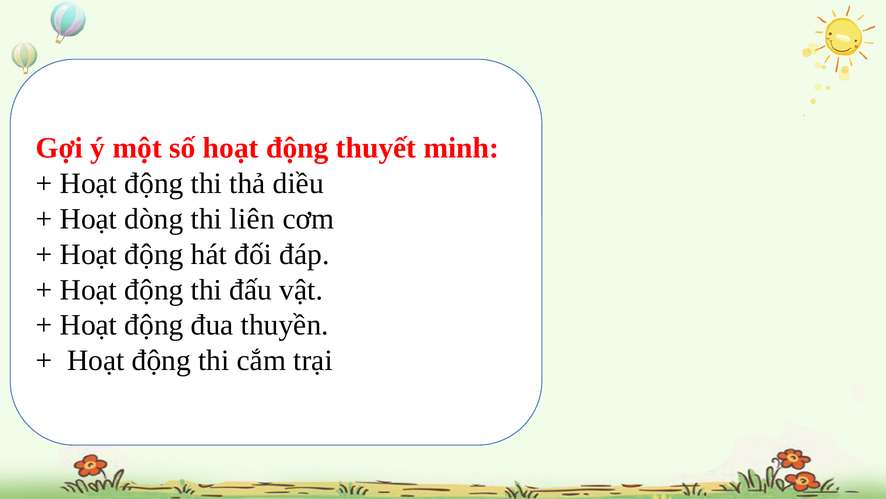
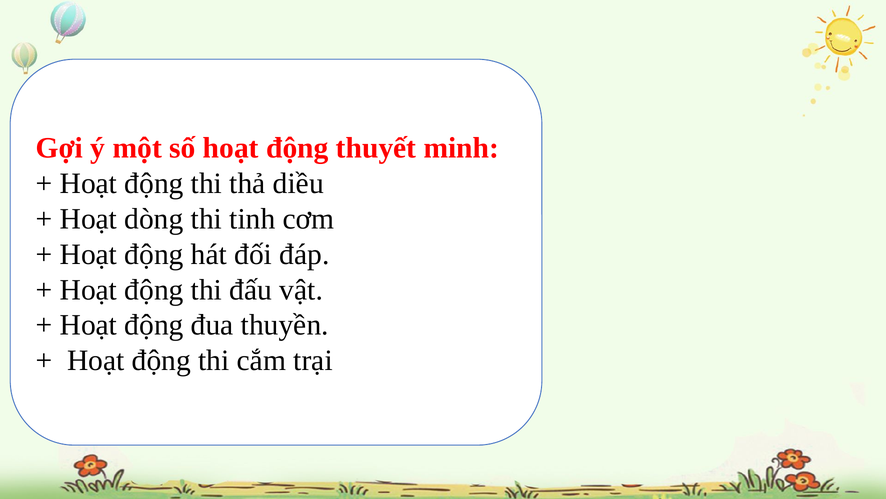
liên: liên -> tinh
